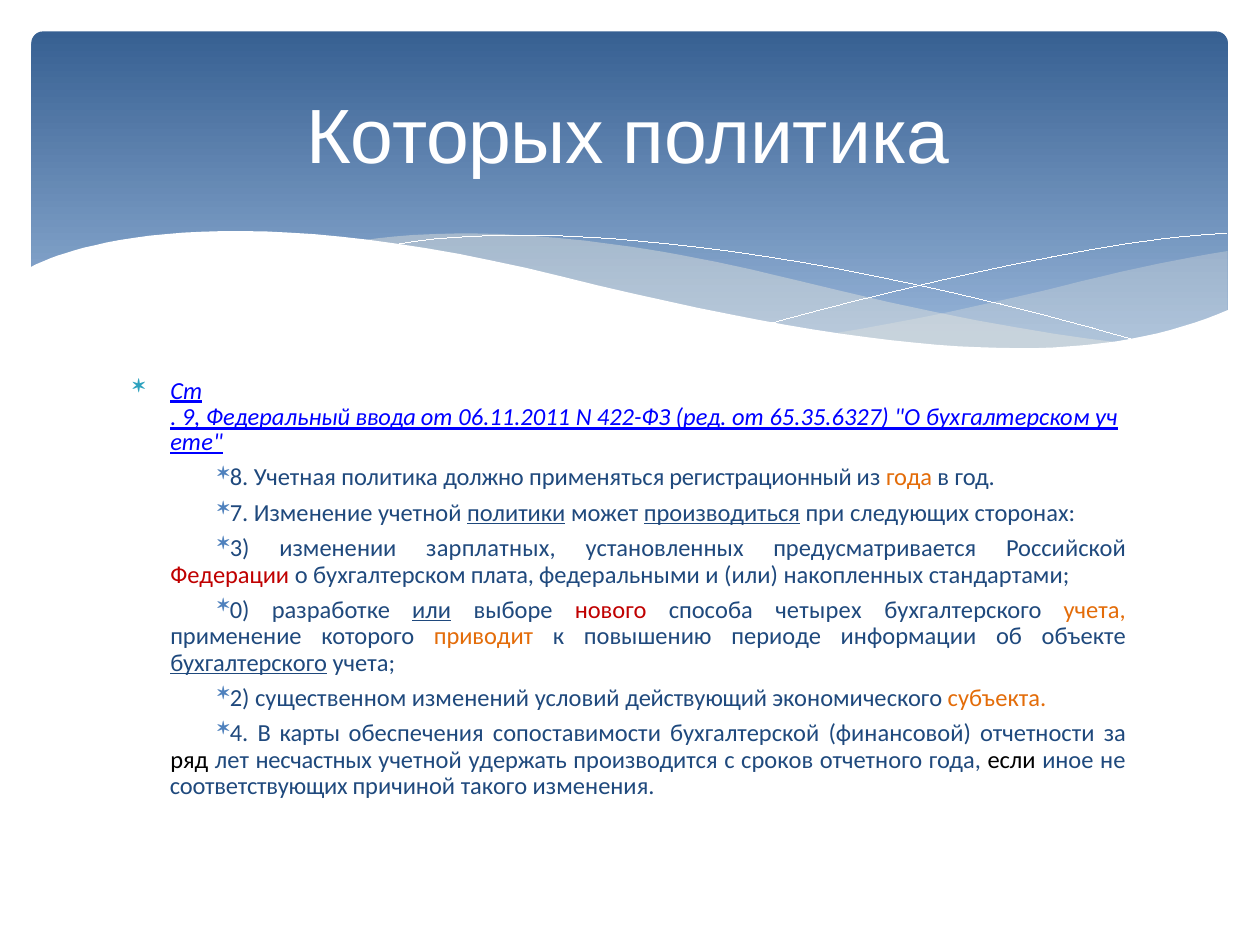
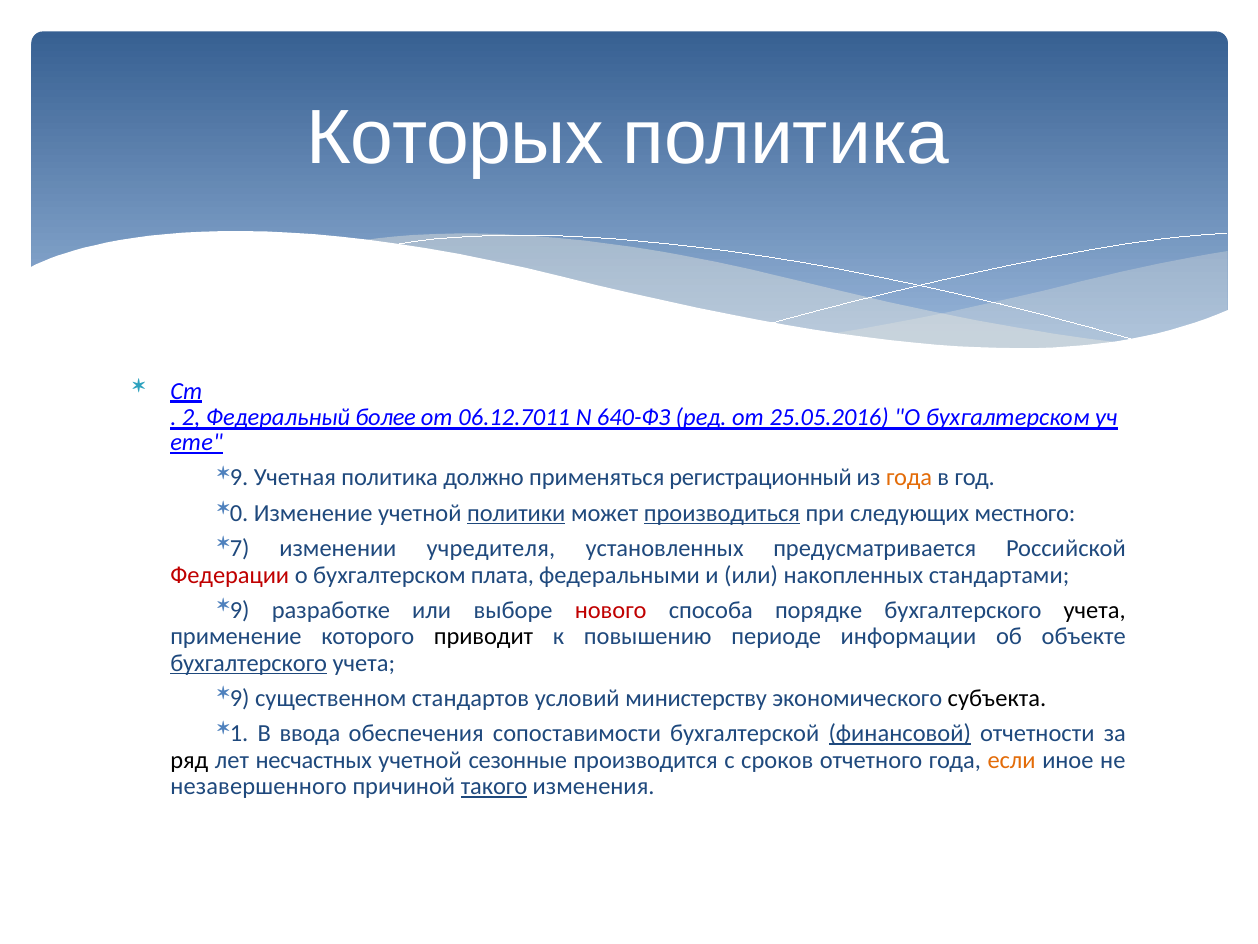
9: 9 -> 2
ввода: ввода -> более
06.11.2011: 06.11.2011 -> 06.12.7011
422-ФЗ: 422-ФЗ -> 640-ФЗ
65.35.6327: 65.35.6327 -> 25.05.2016
8 at (239, 478): 8 -> 9
7: 7 -> 0
сторонах: сторонах -> местного
3: 3 -> 7
зарплатных: зарплатных -> учредителя
0 at (240, 610): 0 -> 9
или at (432, 610) underline: present -> none
четырех: четырех -> порядке
учета at (1095, 610) colour: orange -> black
приводит colour: orange -> black
2 at (240, 698): 2 -> 9
изменений: изменений -> стандартов
действующий: действующий -> министерству
субъекта colour: orange -> black
4: 4 -> 1
карты: карты -> ввода
финансовой underline: none -> present
удержать: удержать -> сезонные
если colour: black -> orange
соответствующих: соответствующих -> незавершенного
такого underline: none -> present
